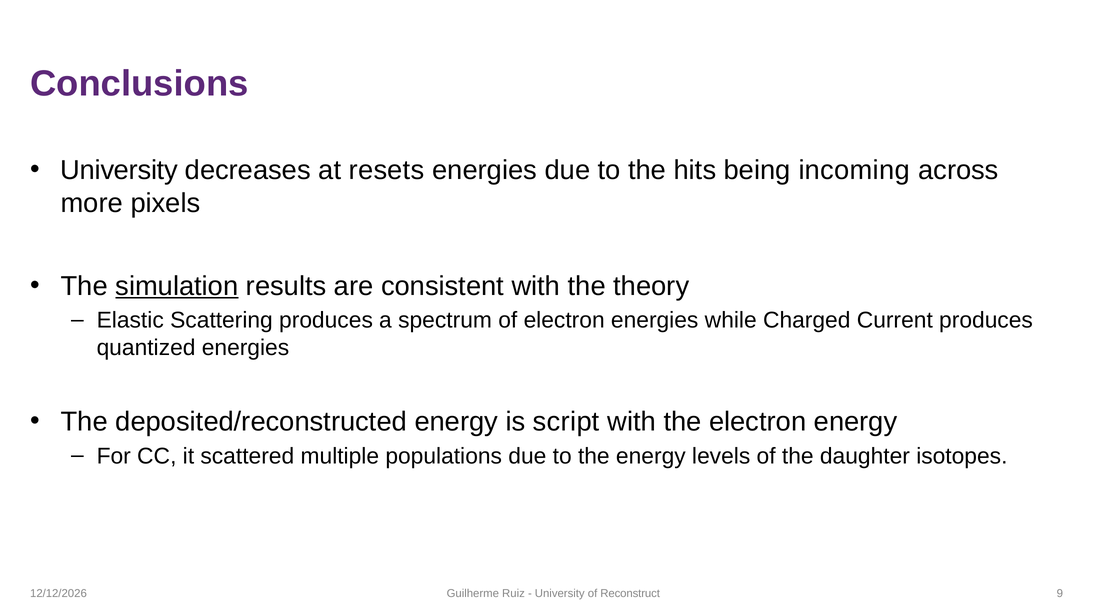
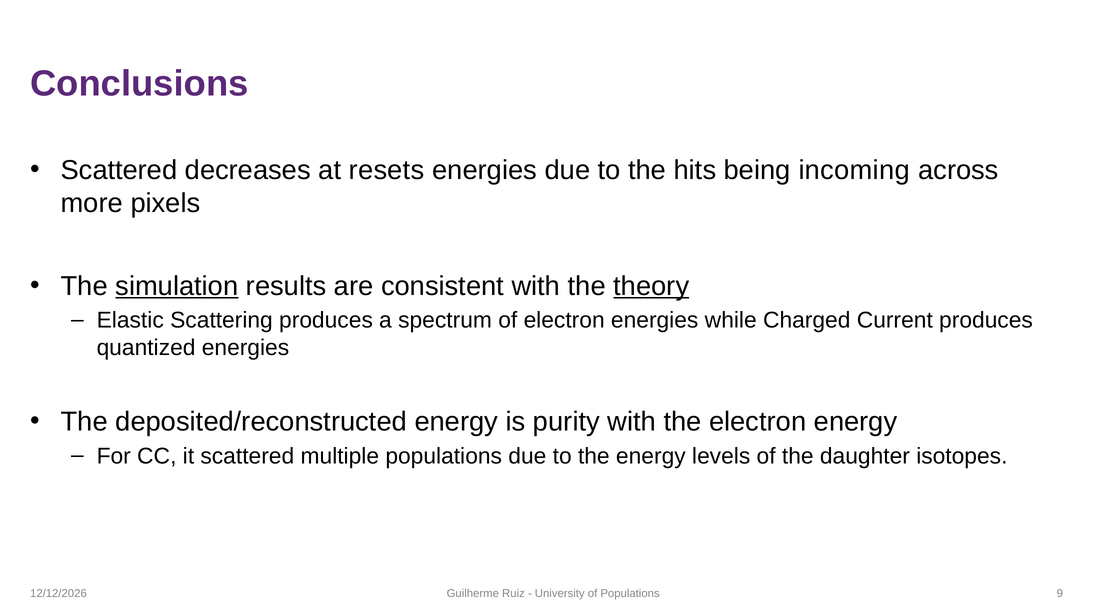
University at (119, 170): University -> Scattered
theory underline: none -> present
script: script -> purity
of Reconstruct: Reconstruct -> Populations
